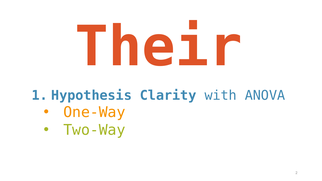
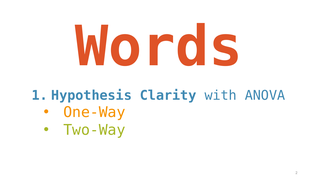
Their: Their -> Words
